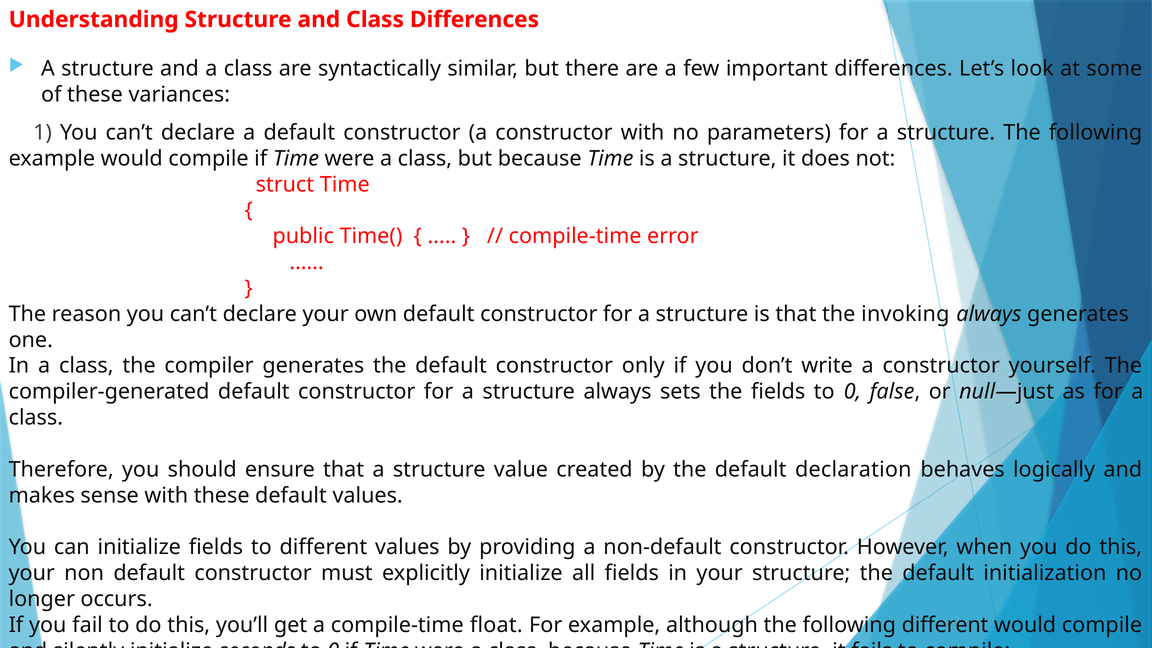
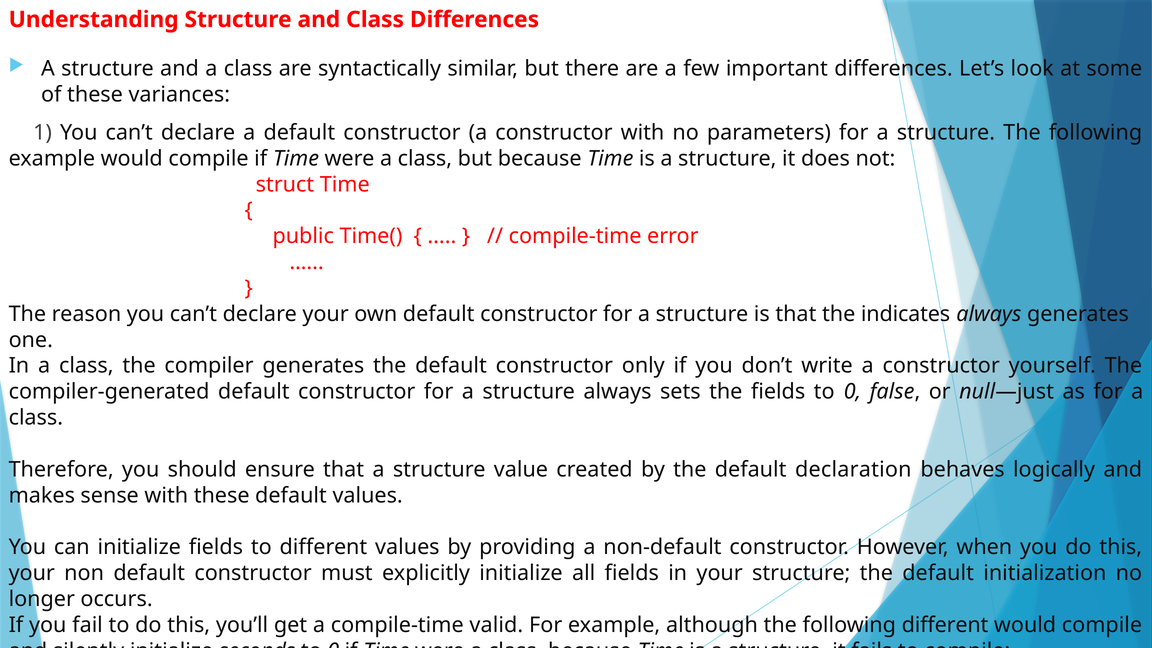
invoking: invoking -> indicates
float: float -> valid
